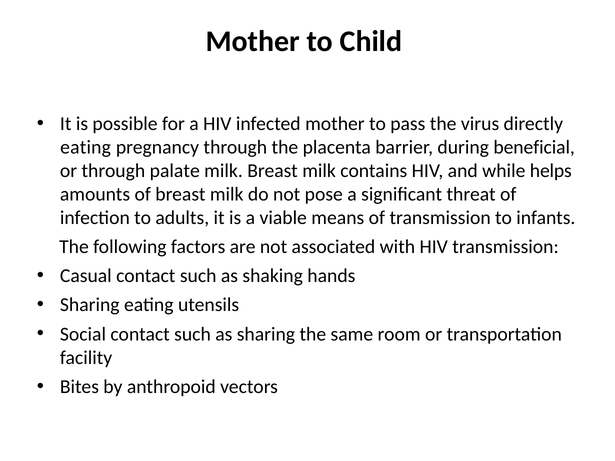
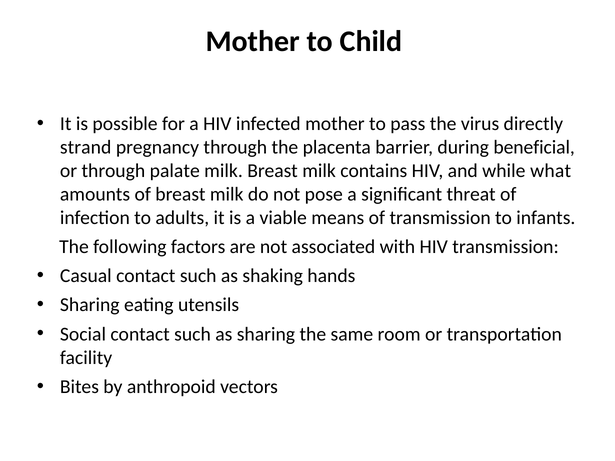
eating at (86, 147): eating -> strand
helps: helps -> what
